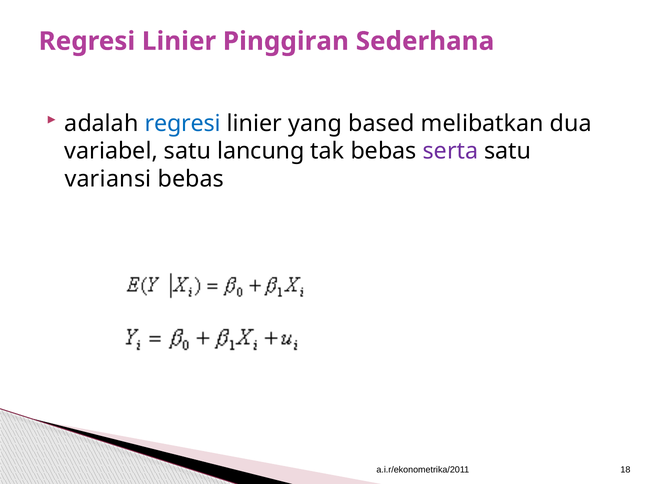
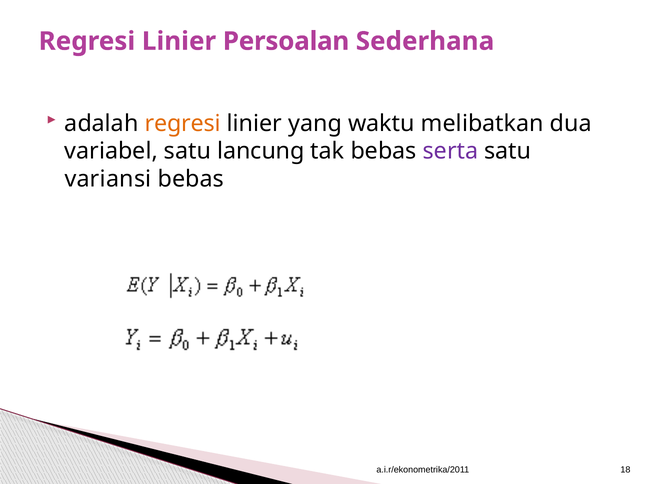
Pinggiran: Pinggiran -> Persoalan
regresi at (183, 123) colour: blue -> orange
based: based -> waktu
